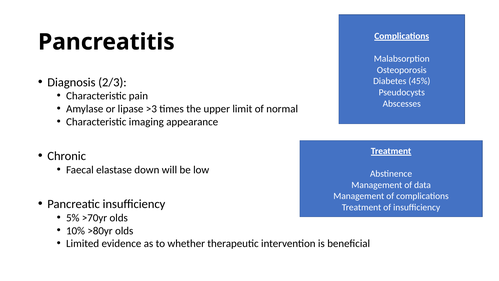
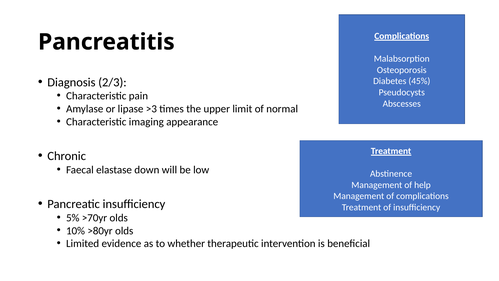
data: data -> help
